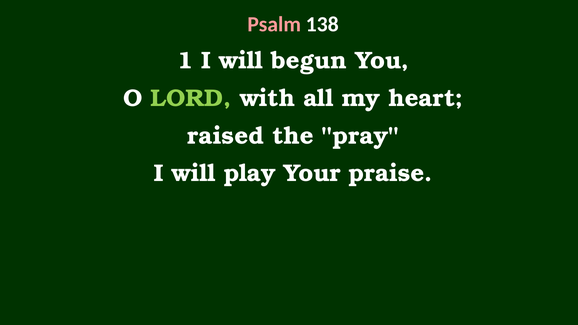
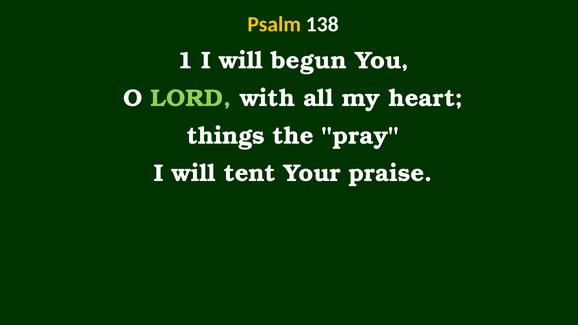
Psalm colour: pink -> yellow
raised: raised -> things
play: play -> tent
